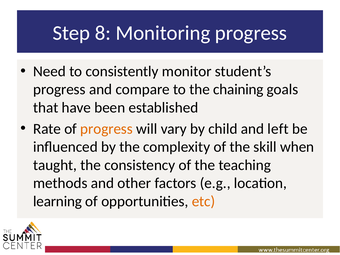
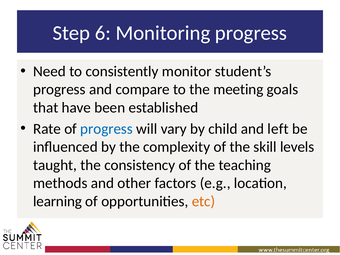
8: 8 -> 6
chaining: chaining -> meeting
progress at (107, 129) colour: orange -> blue
when: when -> levels
